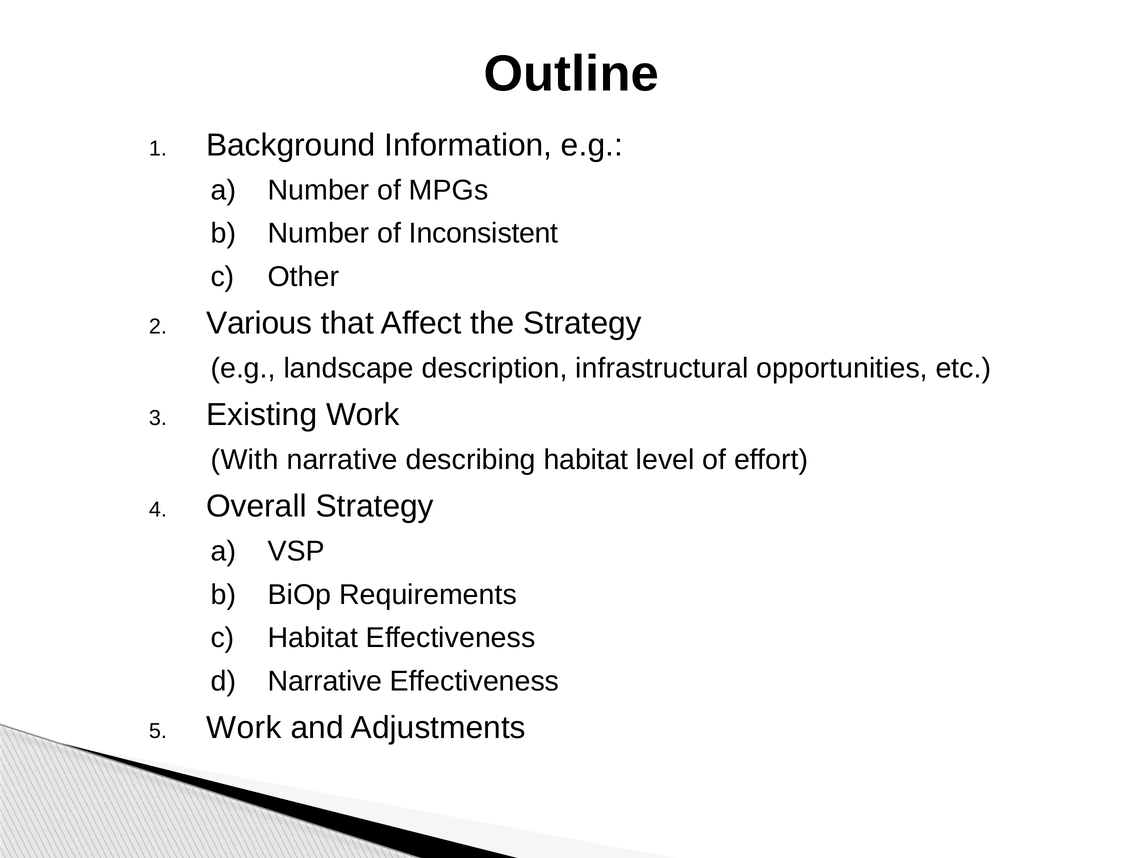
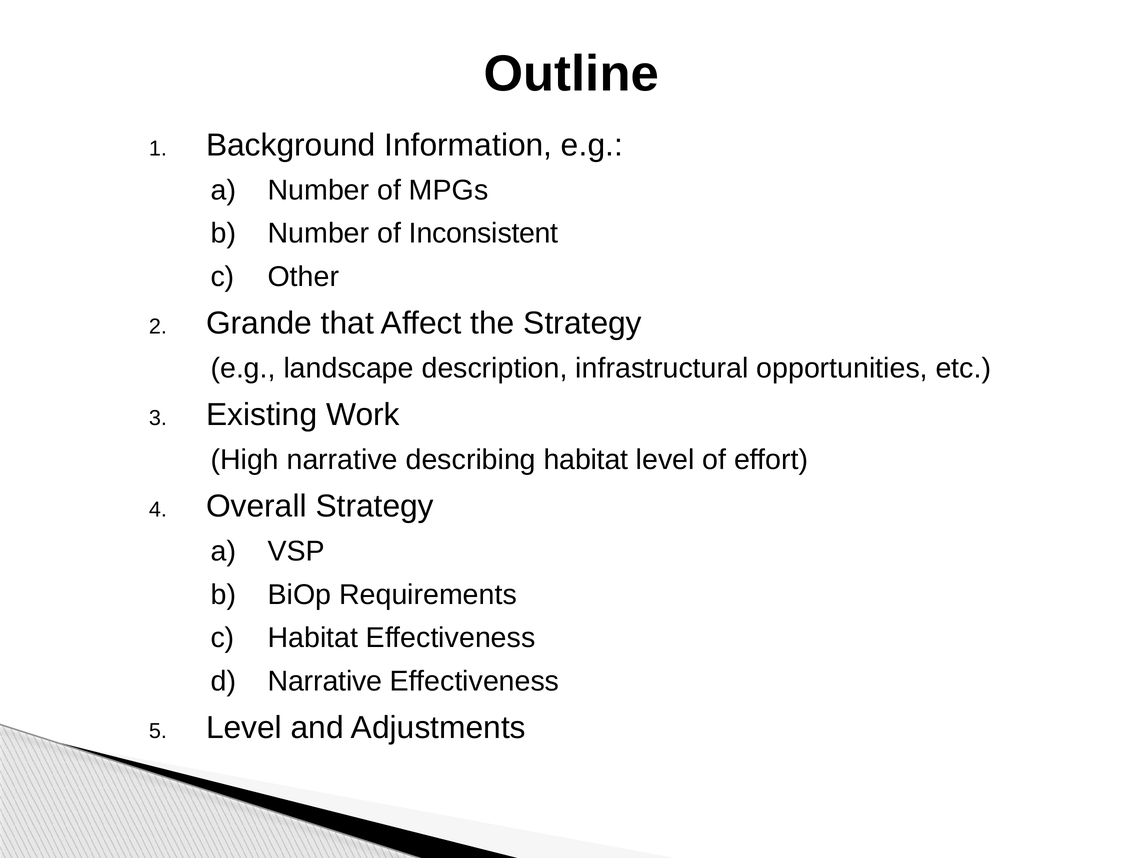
Various: Various -> Grande
With: With -> High
Work at (244, 727): Work -> Level
